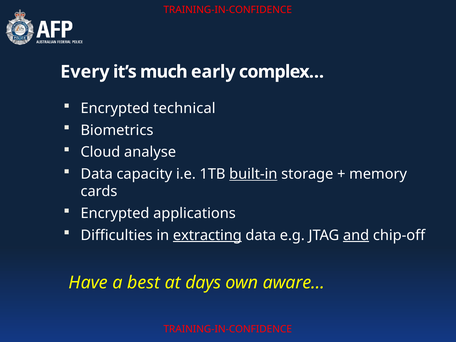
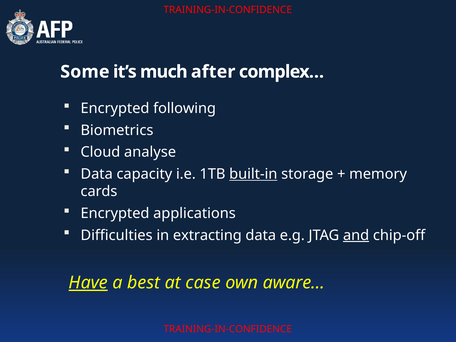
Every: Every -> Some
early: early -> after
technical: technical -> following
extracting underline: present -> none
Have underline: none -> present
days: days -> case
